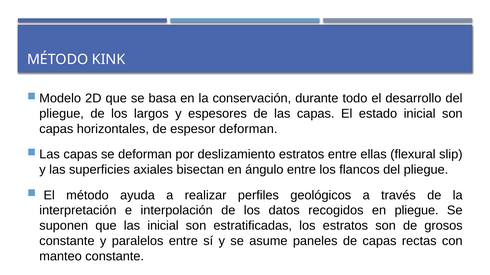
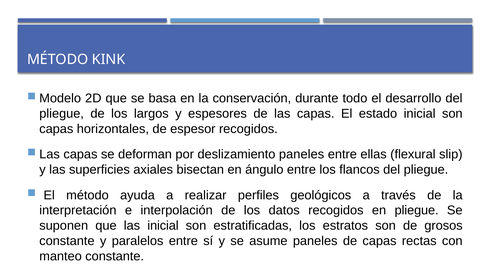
espesor deforman: deforman -> recogidos
deslizamiento estratos: estratos -> paneles
